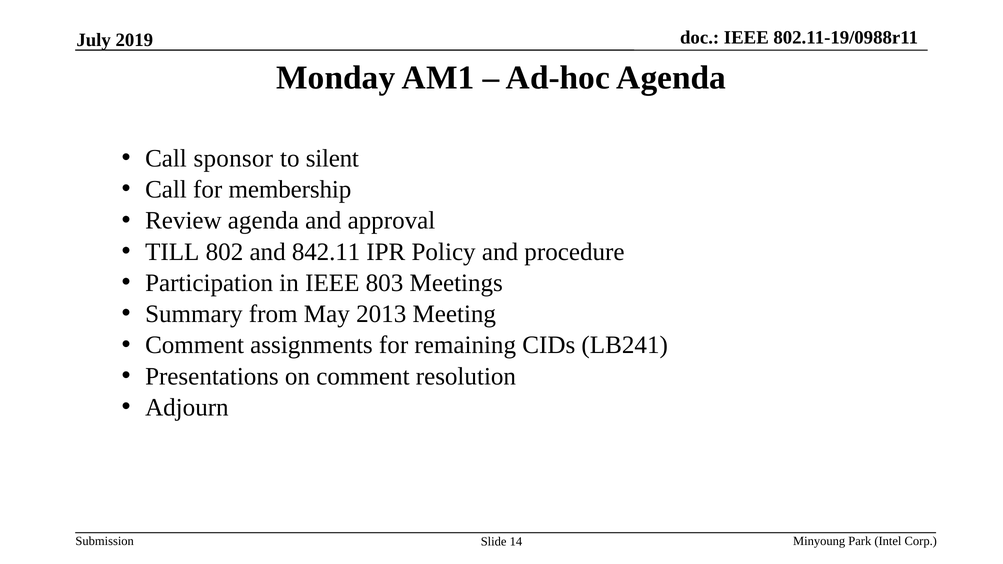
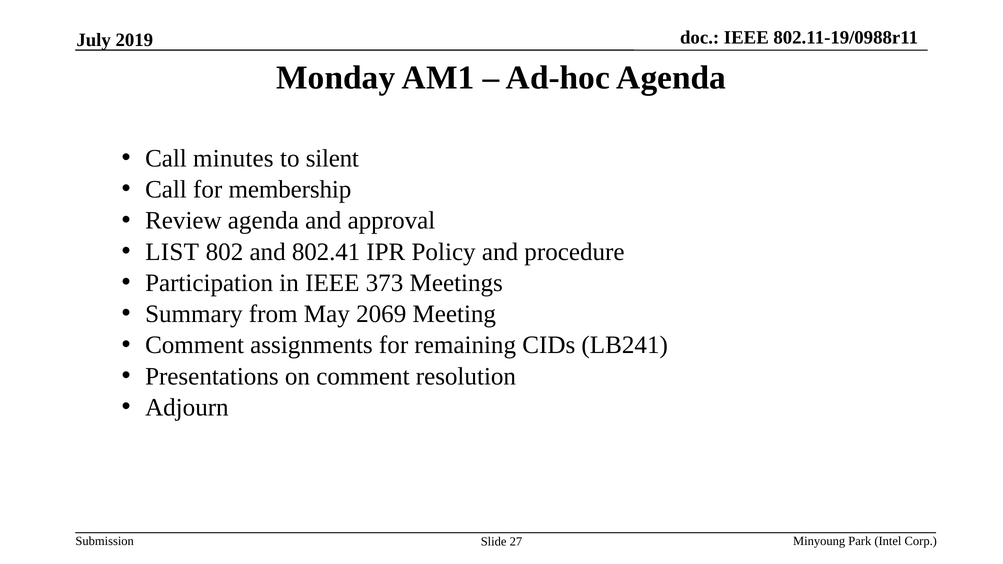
sponsor: sponsor -> minutes
TILL: TILL -> LIST
842.11: 842.11 -> 802.41
803: 803 -> 373
2013: 2013 -> 2069
14: 14 -> 27
